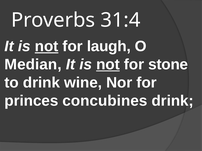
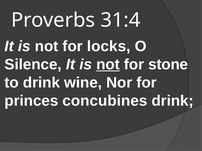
not at (47, 46) underline: present -> none
laugh: laugh -> locks
Median: Median -> Silence
